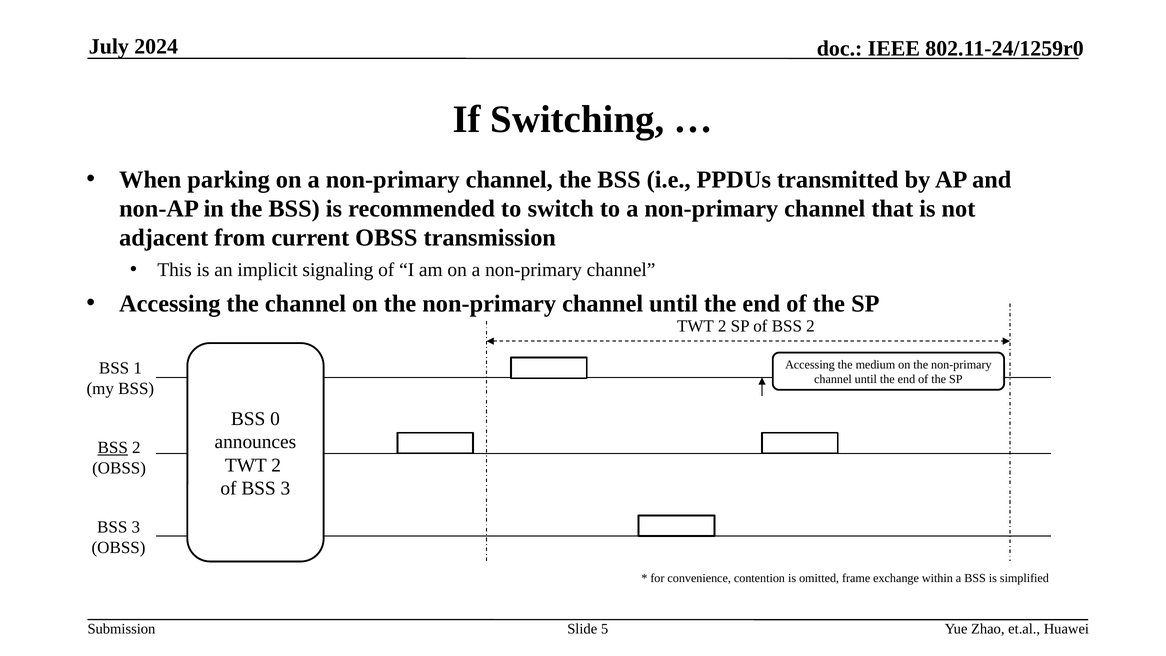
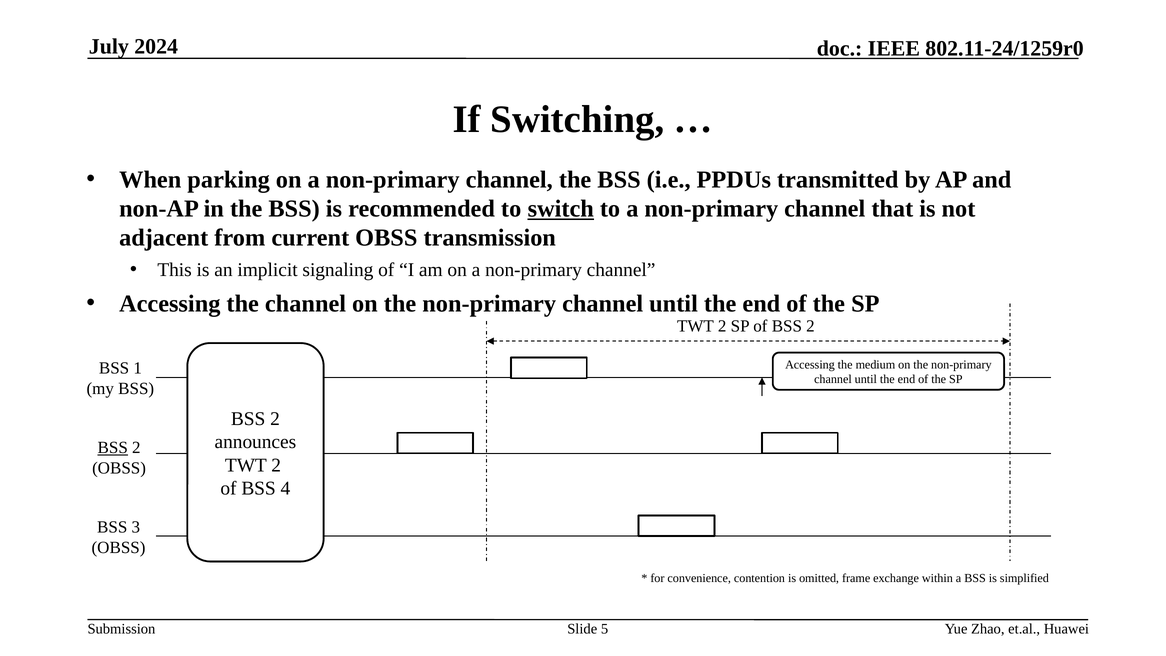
switch underline: none -> present
0 at (275, 419): 0 -> 2
of BSS 3: 3 -> 4
